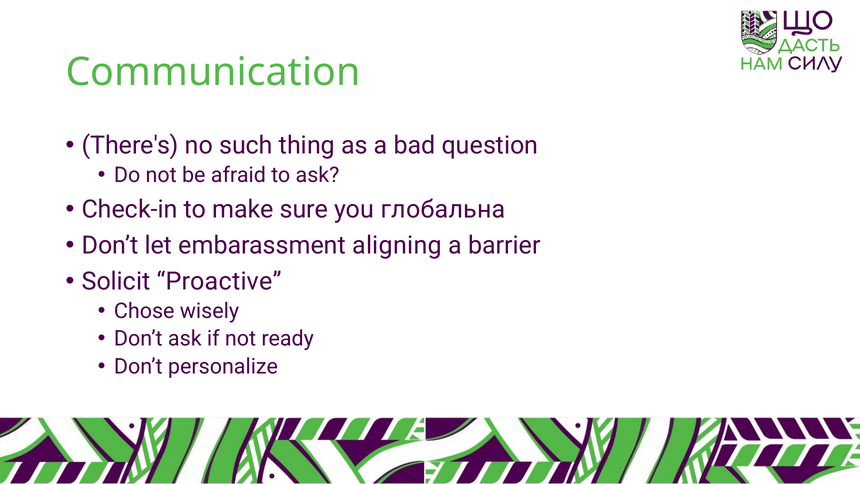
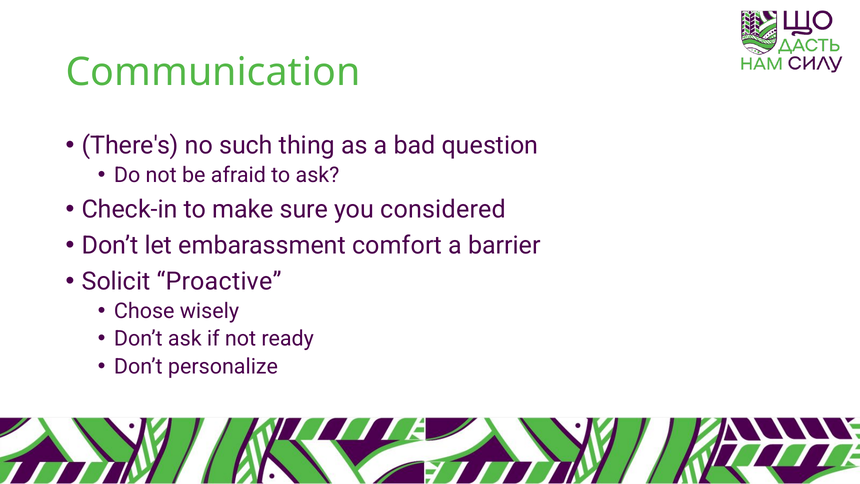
глобальна: глобальна -> considered
aligning: aligning -> comfort
